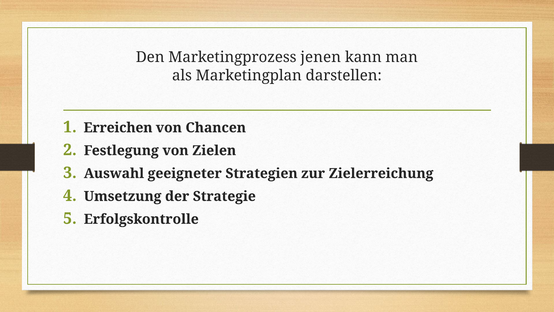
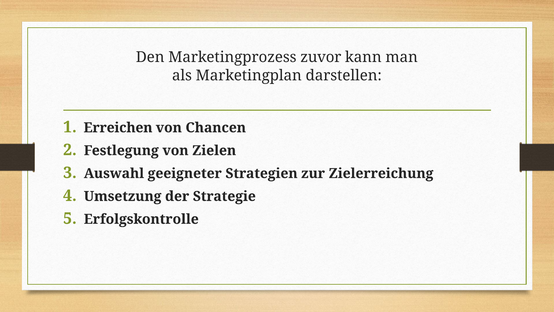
jenen: jenen -> zuvor
